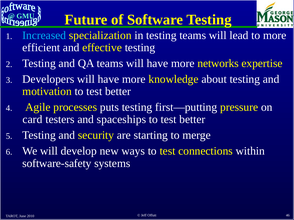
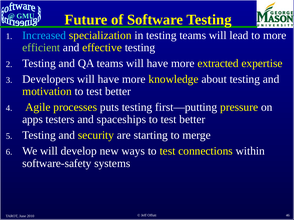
efficient colour: white -> light green
networks: networks -> extracted
card: card -> apps
